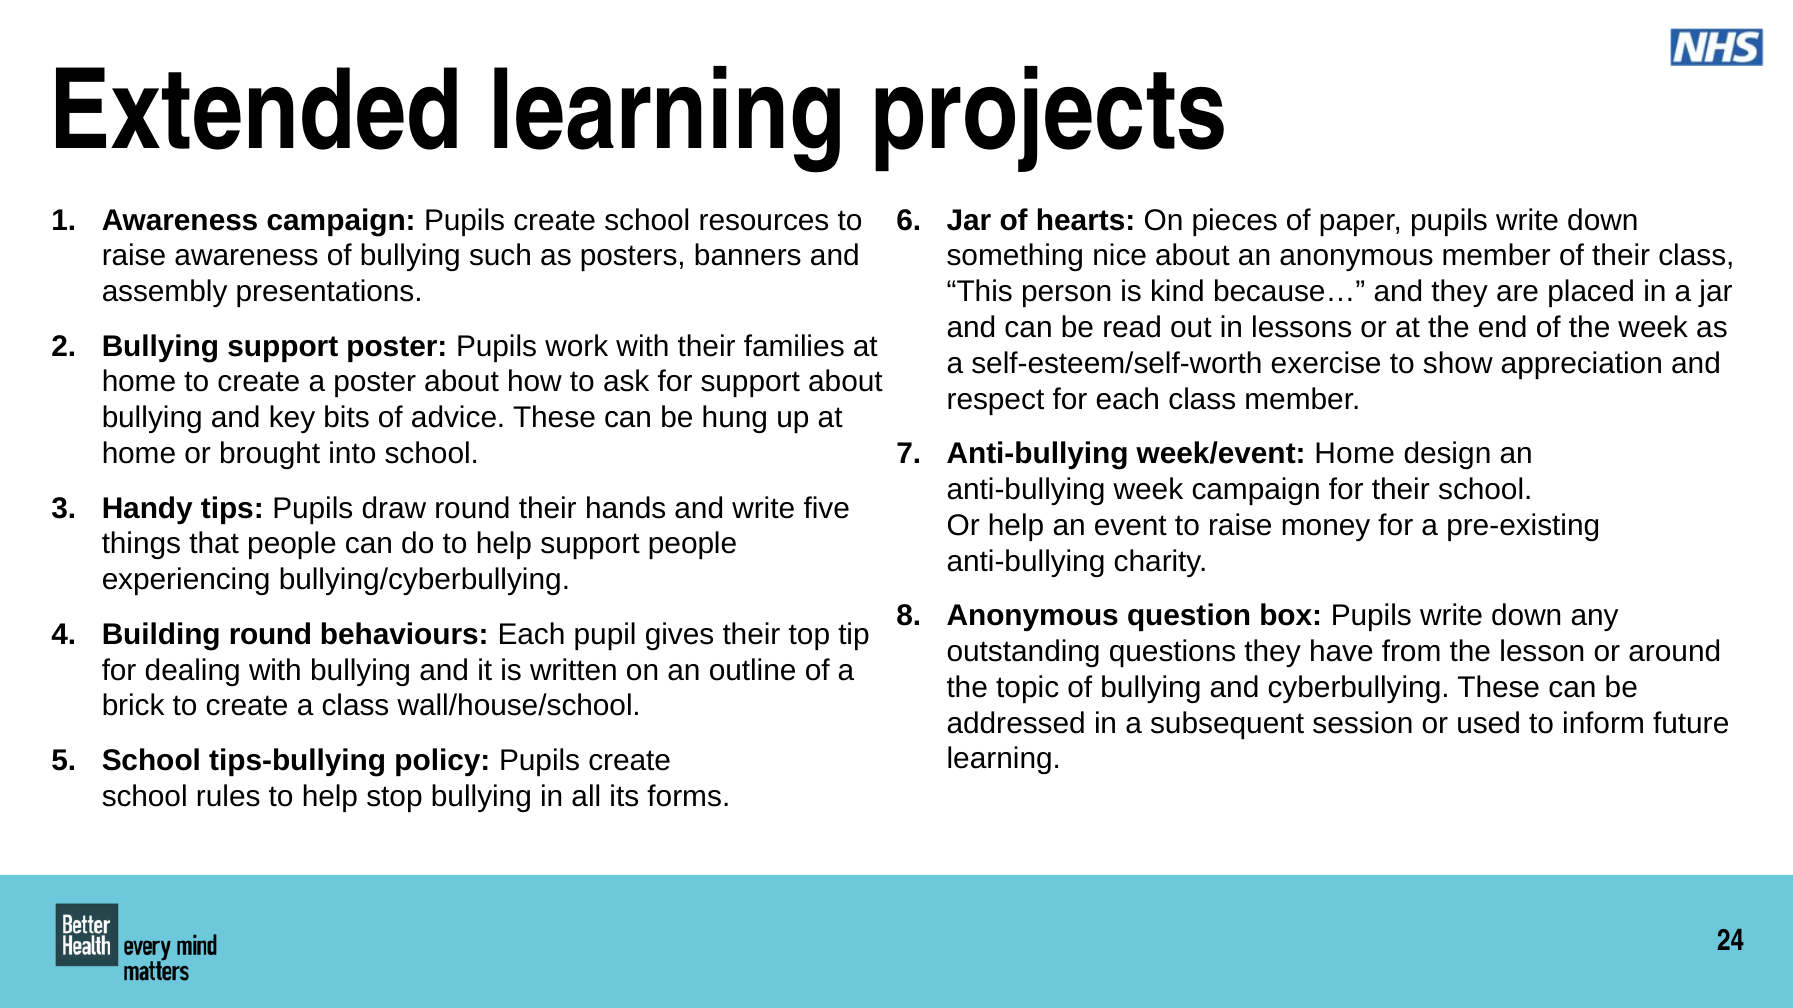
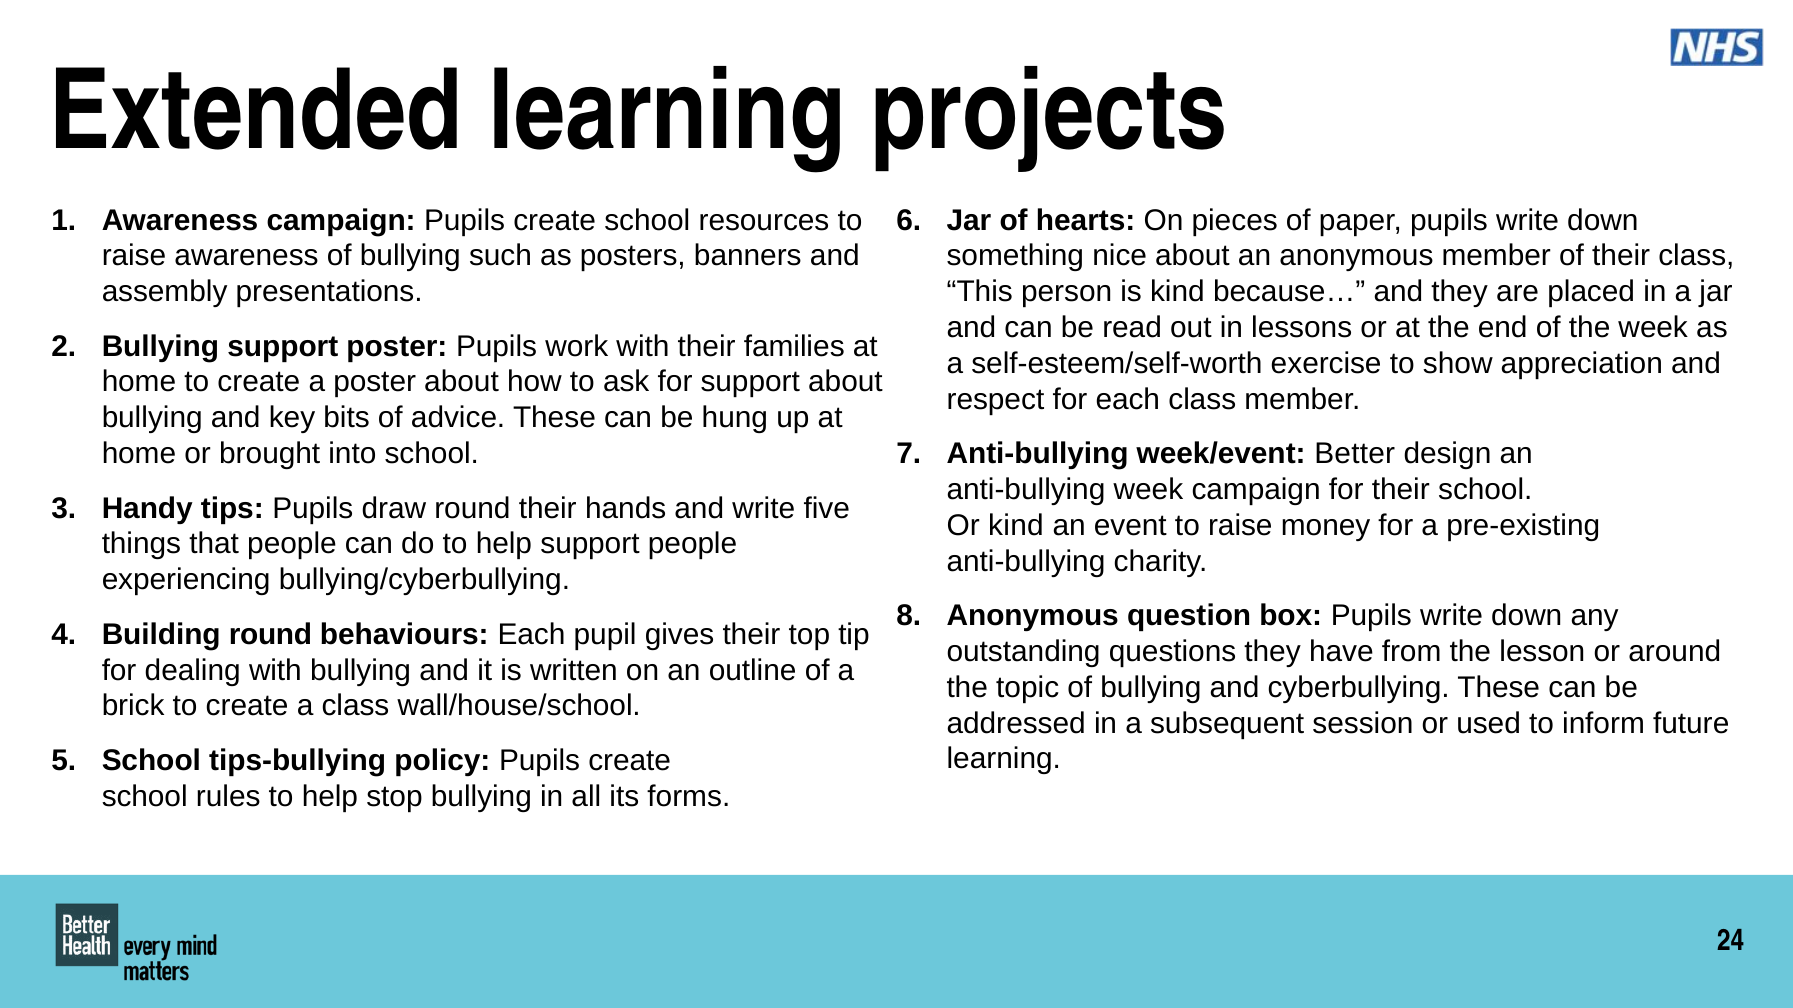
week/event Home: Home -> Better
Or help: help -> kind
